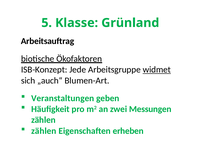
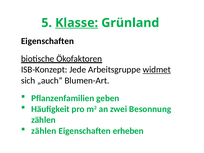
Klasse underline: none -> present
Arbeitsauftrag at (48, 41): Arbeitsauftrag -> Eigenschaften
Veranstaltungen: Veranstaltungen -> Pflanzenfamilien
Messungen: Messungen -> Besonnung
